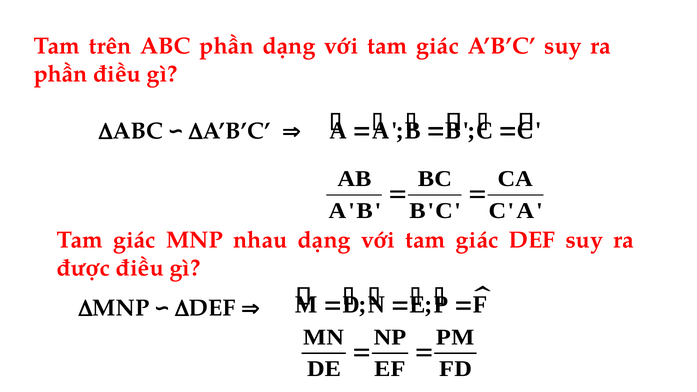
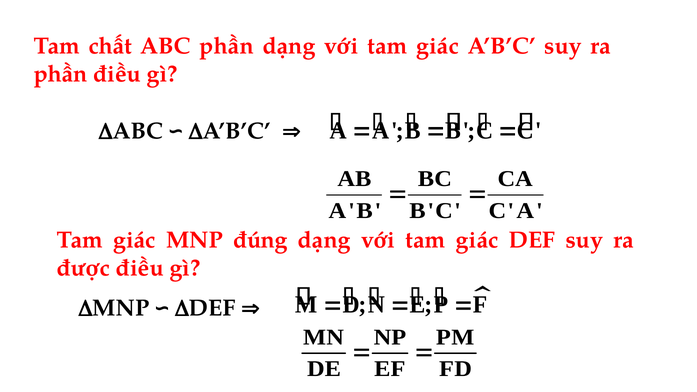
trên: trên -> chất
nhau: nhau -> đúng
